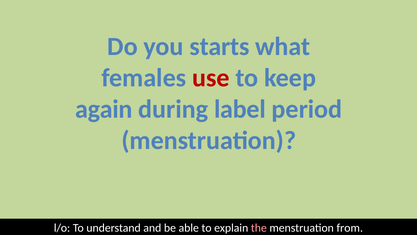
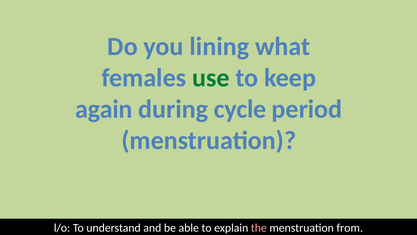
starts: starts -> lining
use colour: red -> green
label: label -> cycle
